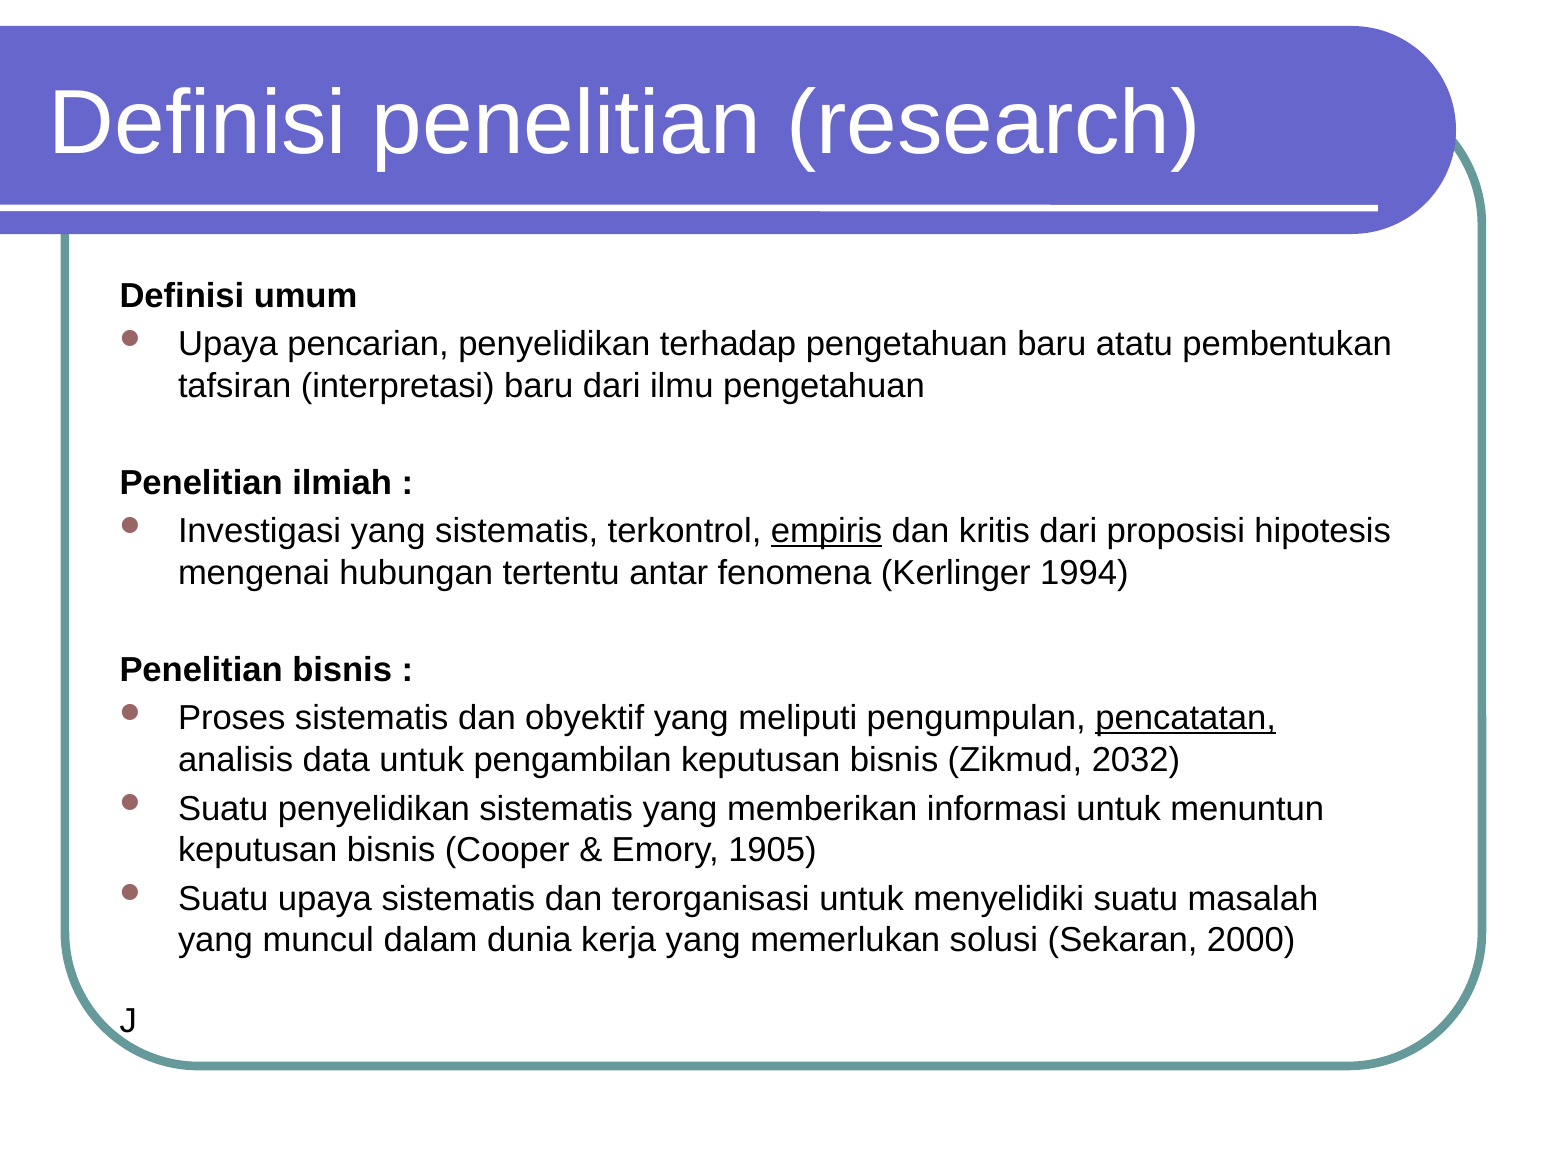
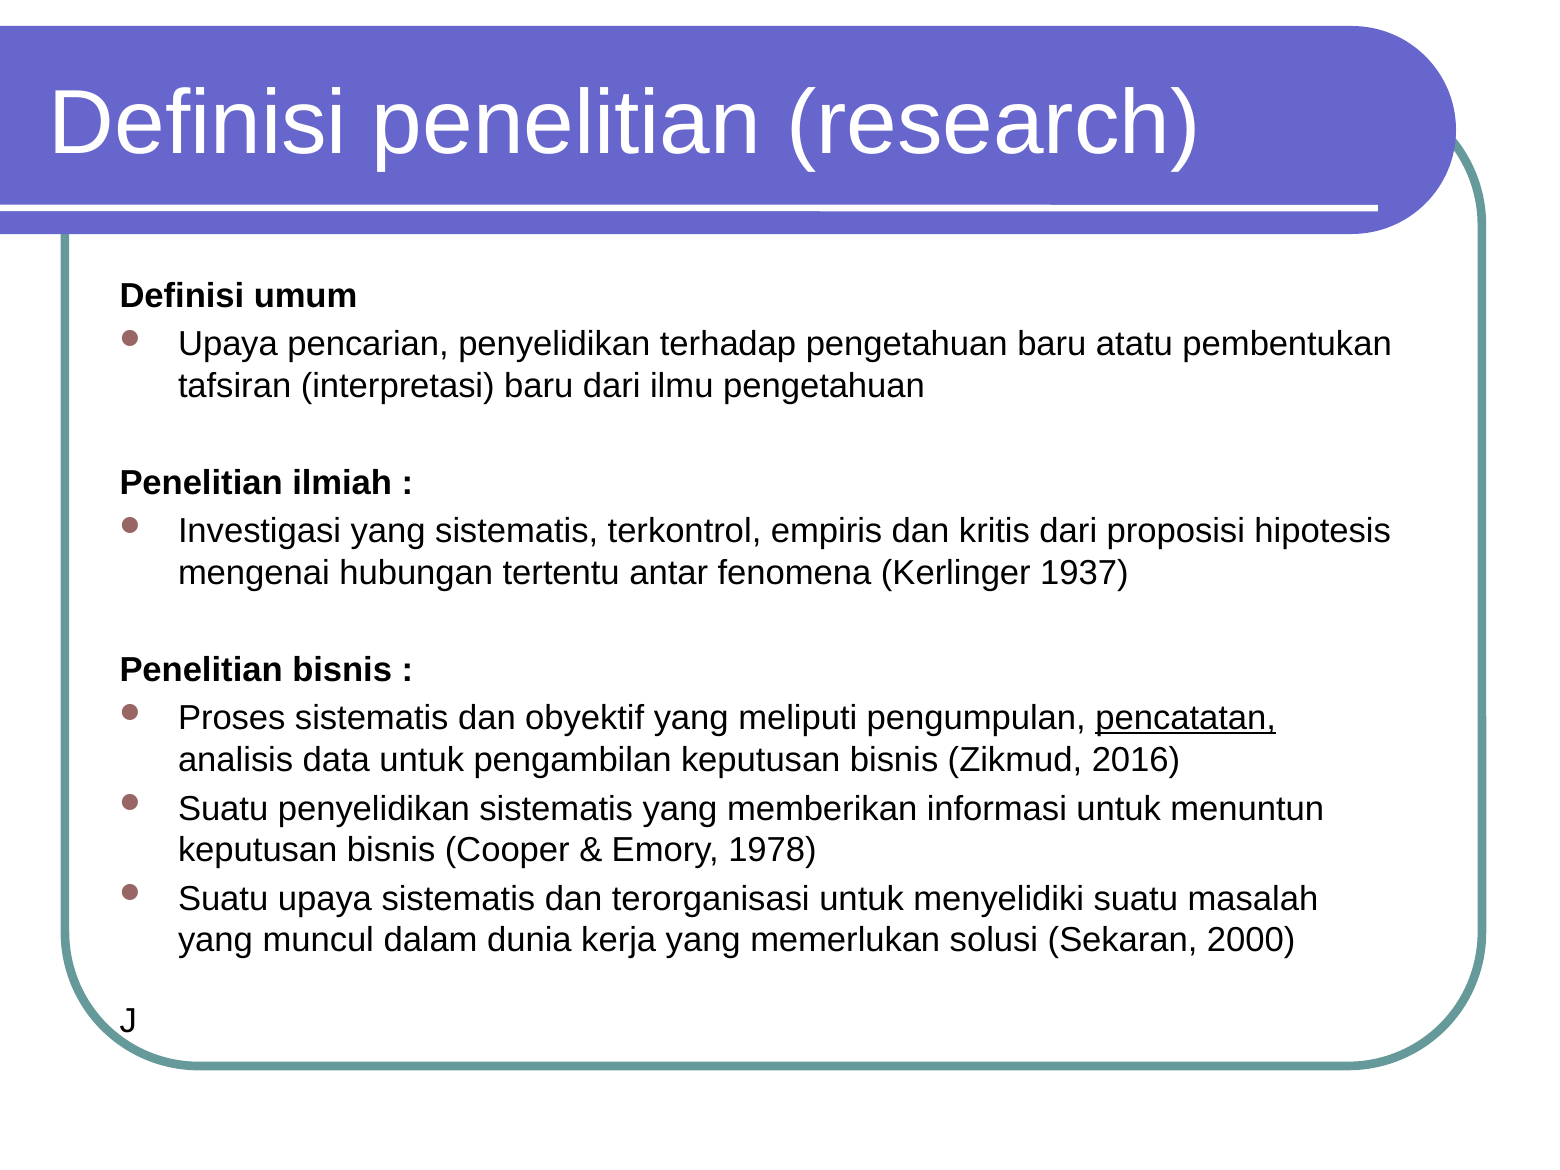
empiris underline: present -> none
1994: 1994 -> 1937
2032: 2032 -> 2016
1905: 1905 -> 1978
